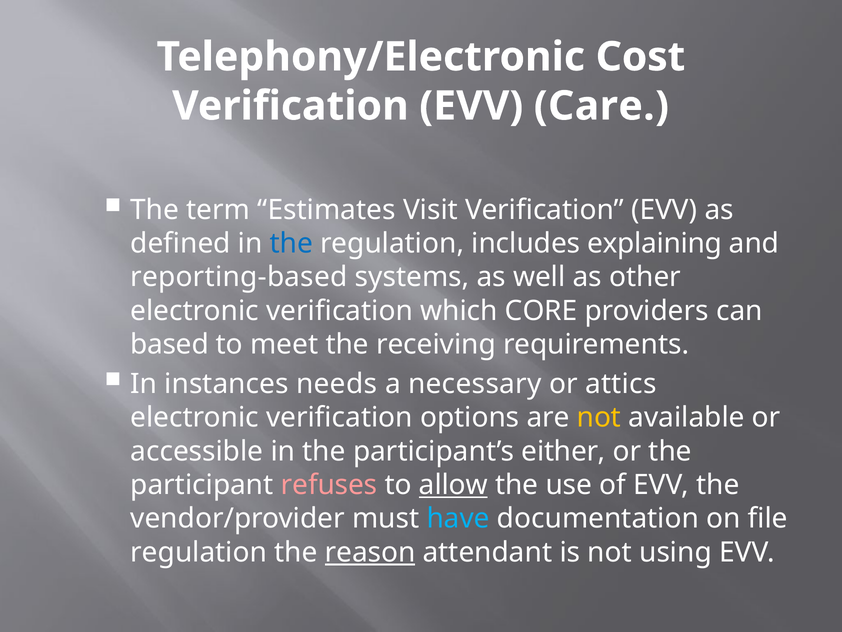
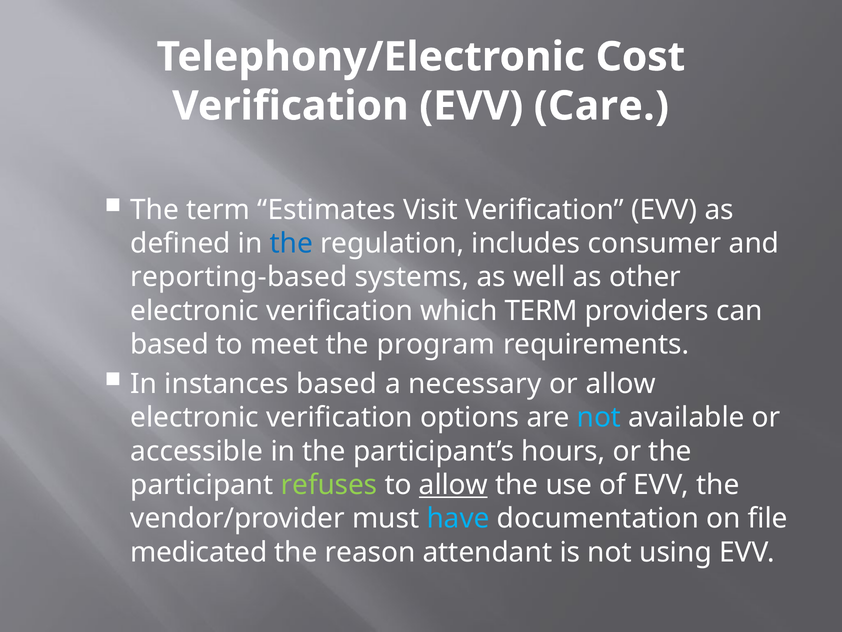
explaining: explaining -> consumer
which CORE: CORE -> TERM
receiving: receiving -> program
instances needs: needs -> based
or attics: attics -> allow
not at (599, 417) colour: yellow -> light blue
either: either -> hours
refuses colour: pink -> light green
regulation at (199, 552): regulation -> medicated
reason underline: present -> none
